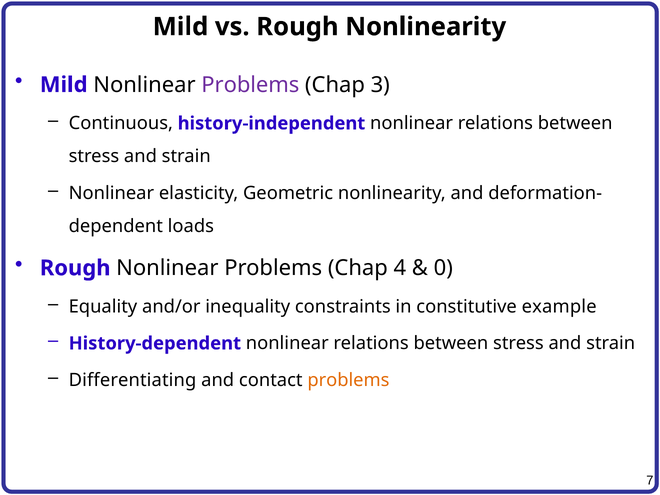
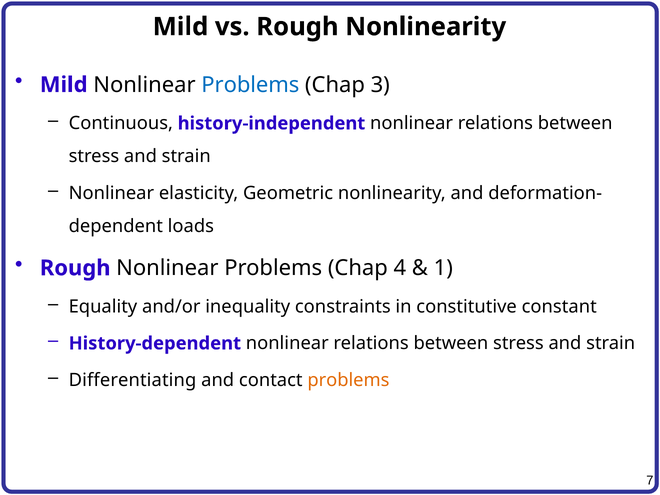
Problems at (250, 85) colour: purple -> blue
0: 0 -> 1
example: example -> constant
